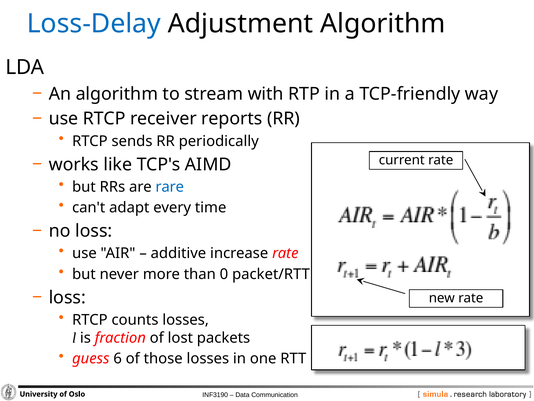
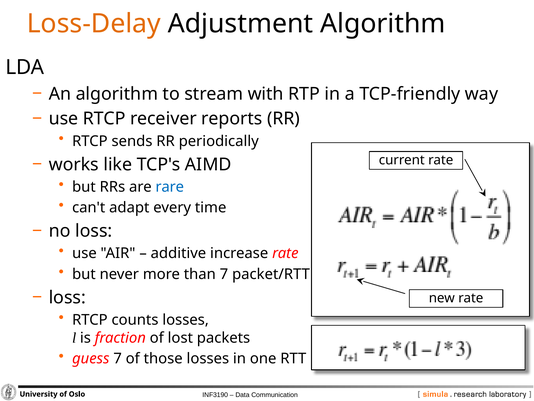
Loss-Delay colour: blue -> orange
than 0: 0 -> 7
guess 6: 6 -> 7
